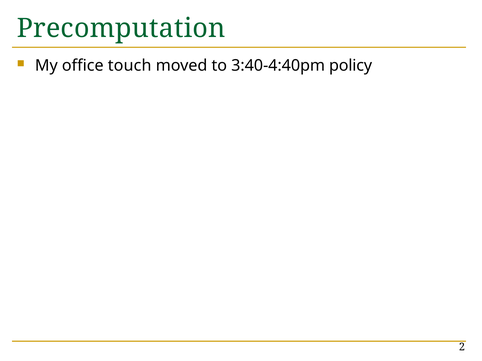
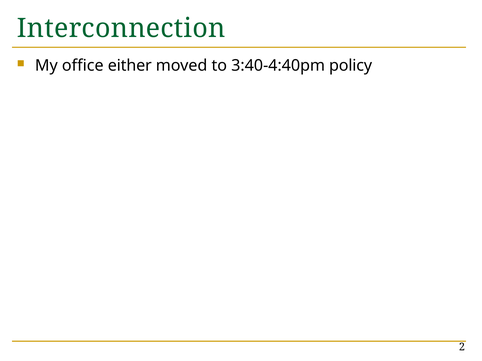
Precomputation: Precomputation -> Interconnection
touch: touch -> either
